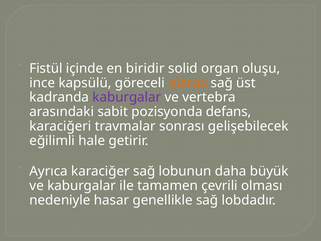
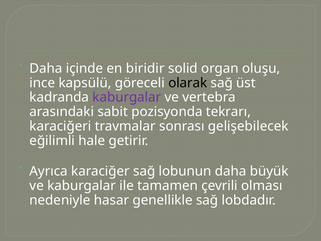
Fistül at (46, 68): Fistül -> Daha
olarak colour: orange -> black
defans: defans -> tekrarı
